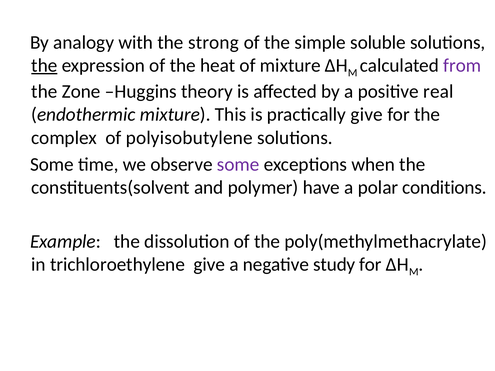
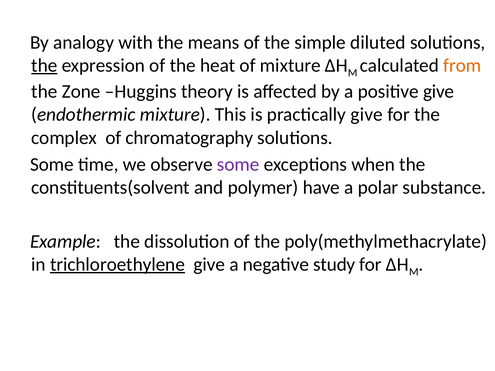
strong: strong -> means
soluble: soluble -> diluted
from colour: purple -> orange
positive real: real -> give
polyisobutylene: polyisobutylene -> chromatography
conditions: conditions -> substance
trichloroethylene underline: none -> present
